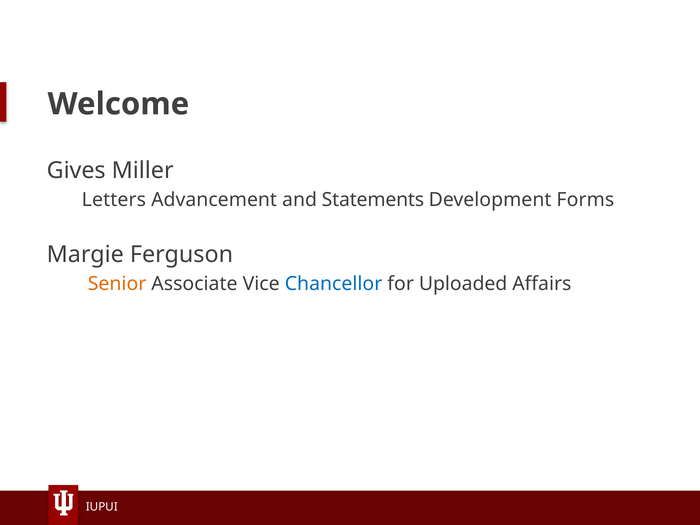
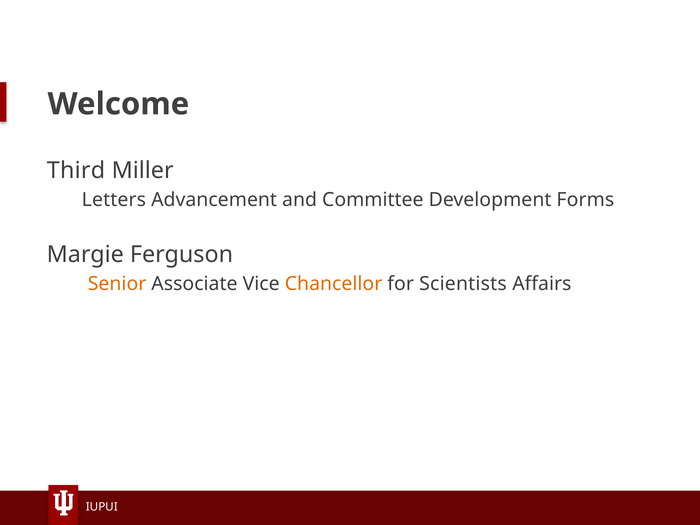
Gives: Gives -> Third
Statements: Statements -> Committee
Chancellor colour: blue -> orange
Uploaded: Uploaded -> Scientists
